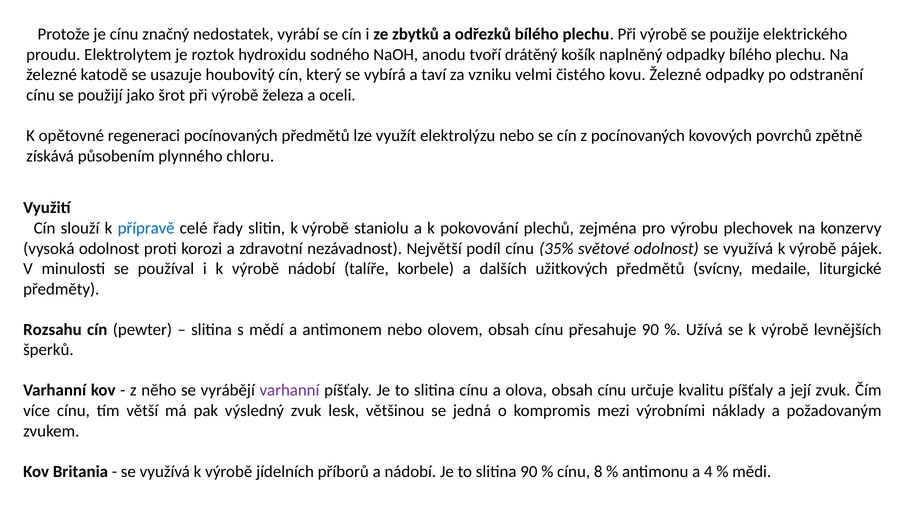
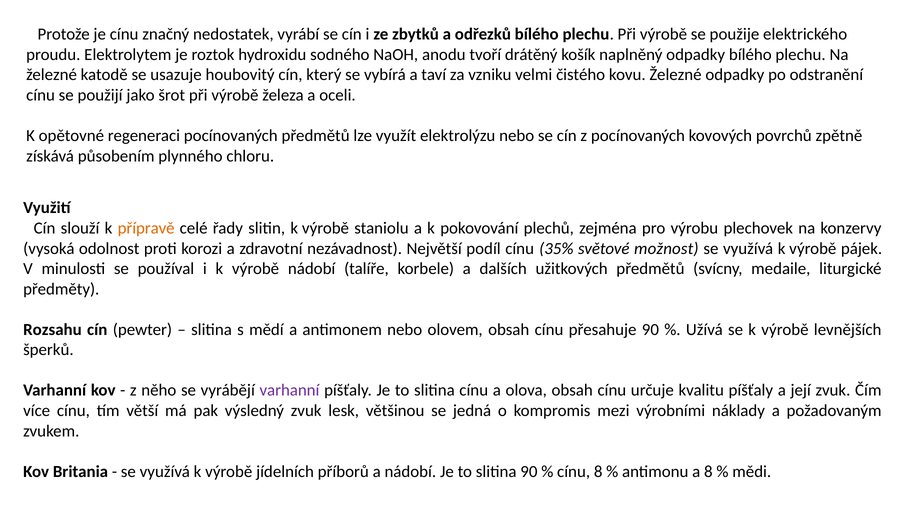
přípravě colour: blue -> orange
světové odolnost: odolnost -> možnost
a 4: 4 -> 8
